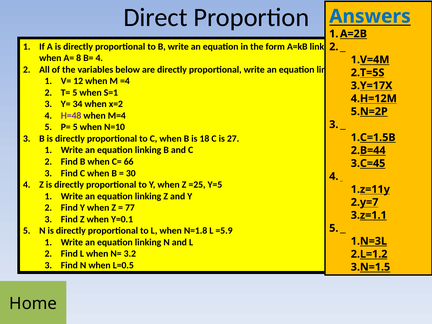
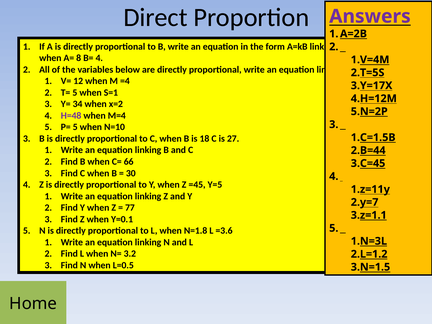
Answers colour: blue -> purple
=25: =25 -> =45
=5.9: =5.9 -> =3.6
